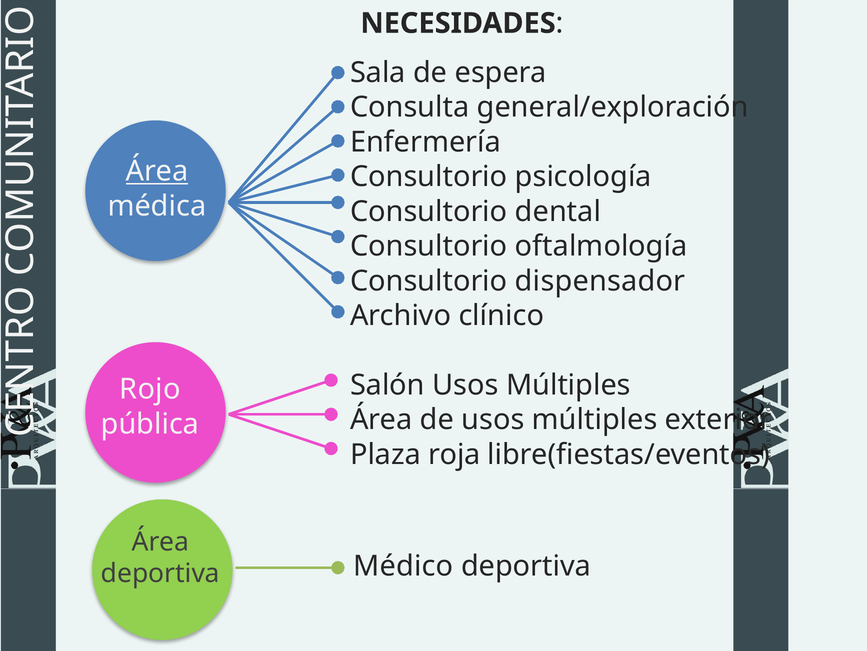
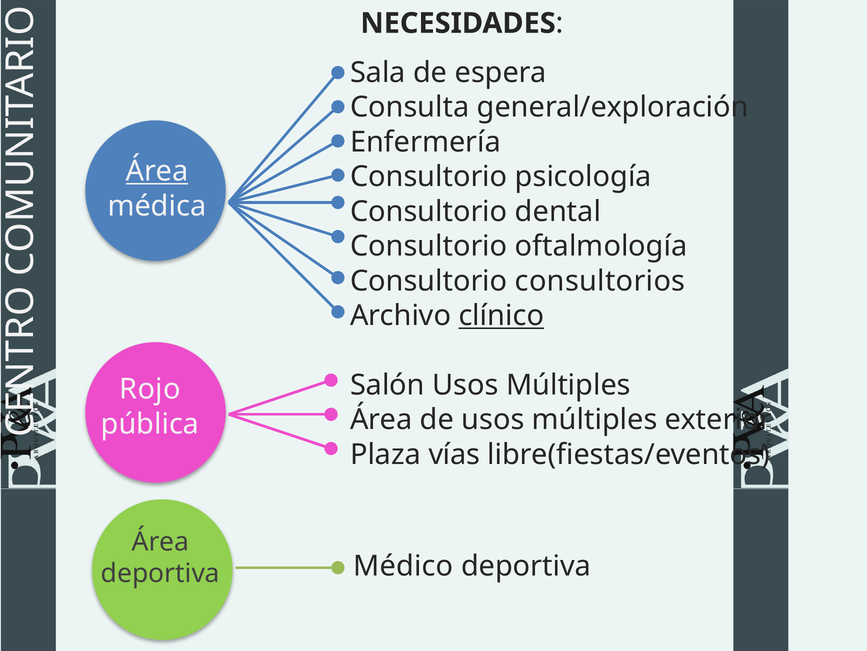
dispensador: dispensador -> consultorios
clínico underline: none -> present
roja: roja -> vías
